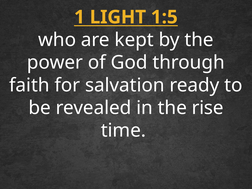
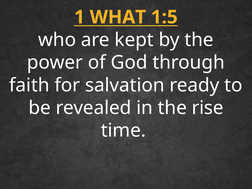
LIGHT: LIGHT -> WHAT
